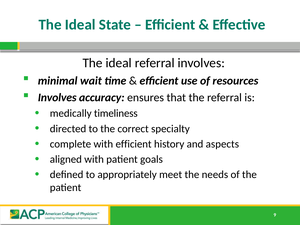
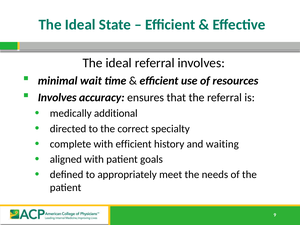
timeliness: timeliness -> additional
aspects: aspects -> waiting
